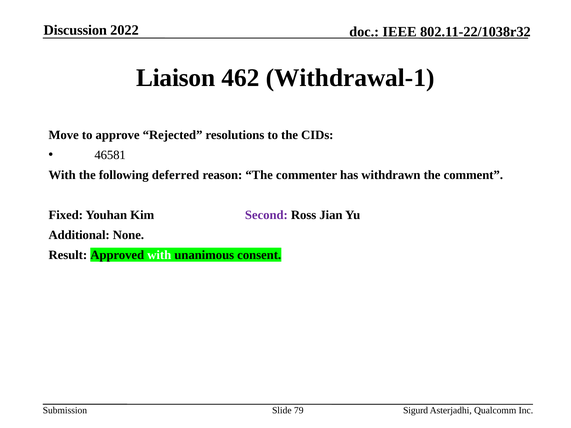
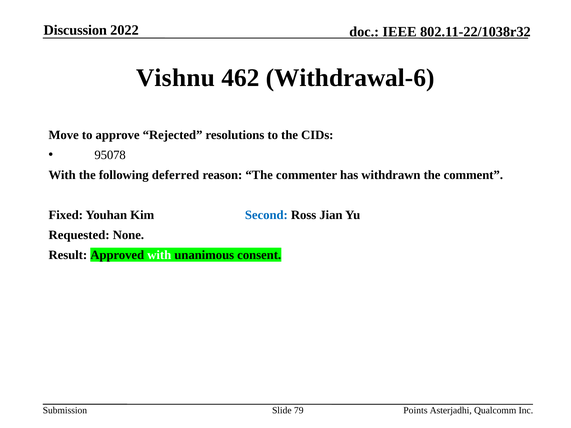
Liaison: Liaison -> Vishnu
Withdrawal-1: Withdrawal-1 -> Withdrawal-6
46581: 46581 -> 95078
Second colour: purple -> blue
Additional: Additional -> Requested
Sigurd: Sigurd -> Points
